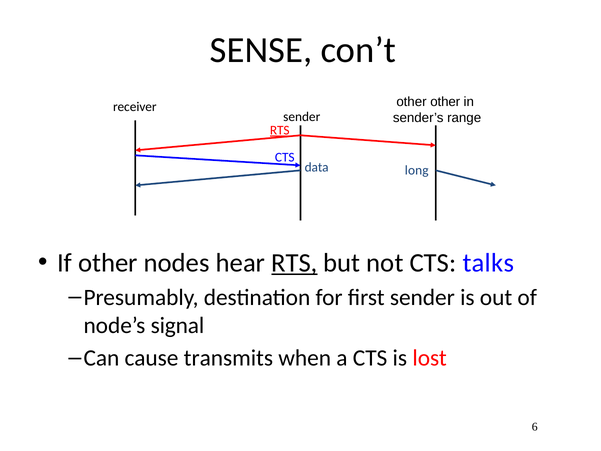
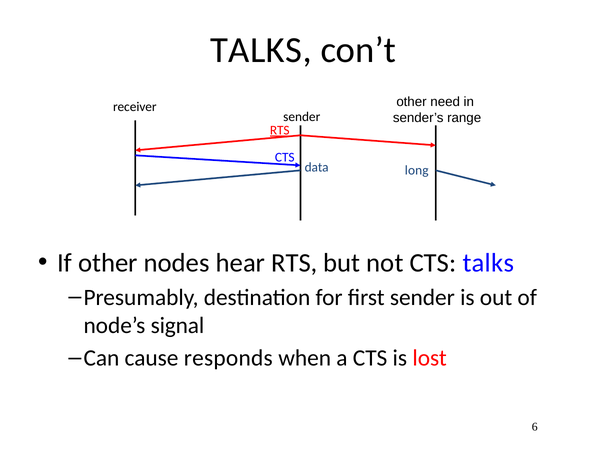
SENSE at (261, 50): SENSE -> TALKS
other other: other -> need
RTS at (294, 263) underline: present -> none
transmits: transmits -> responds
